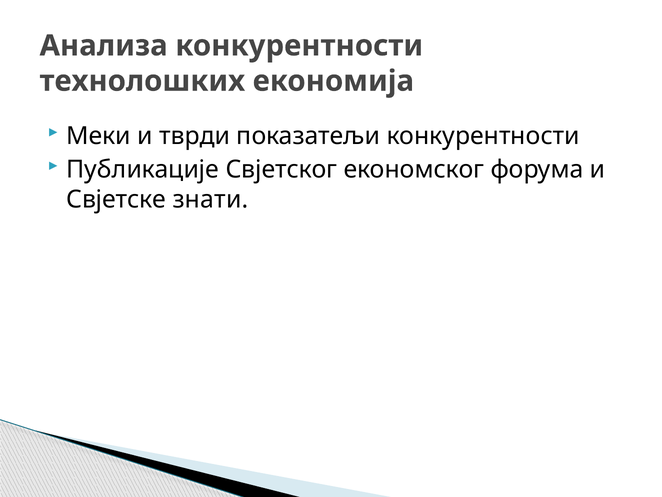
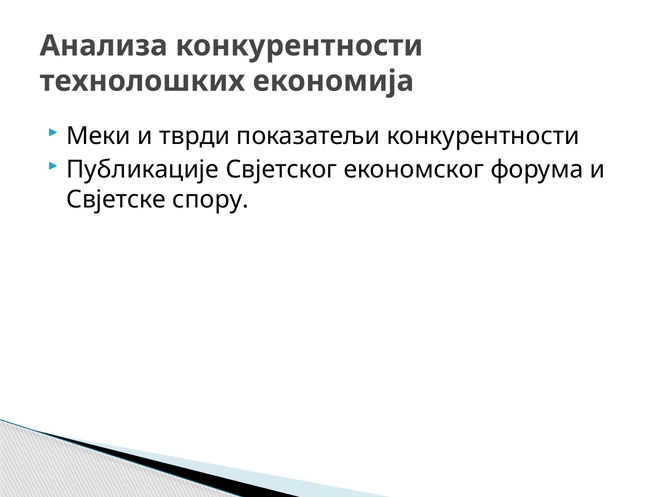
знати: знати -> спору
